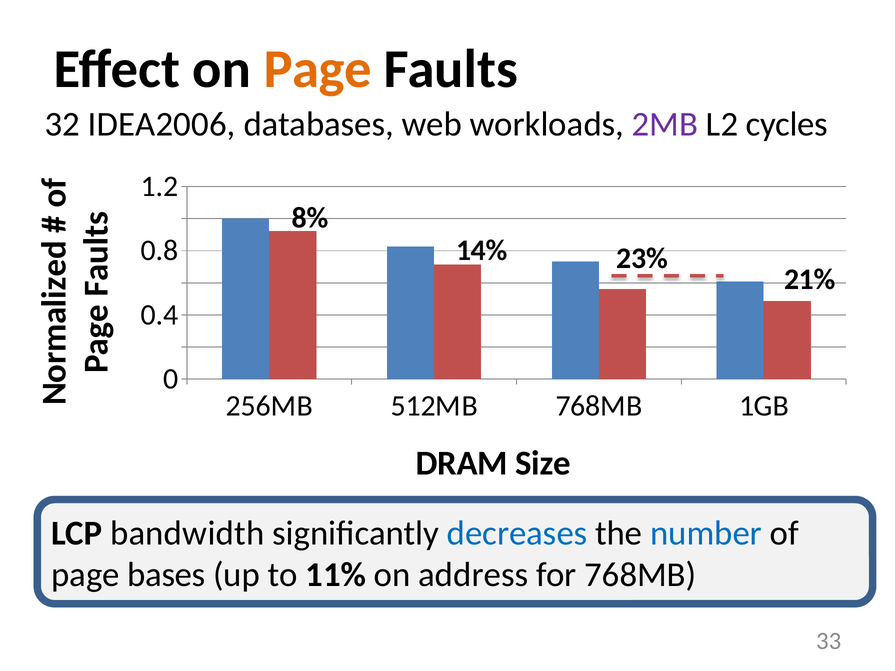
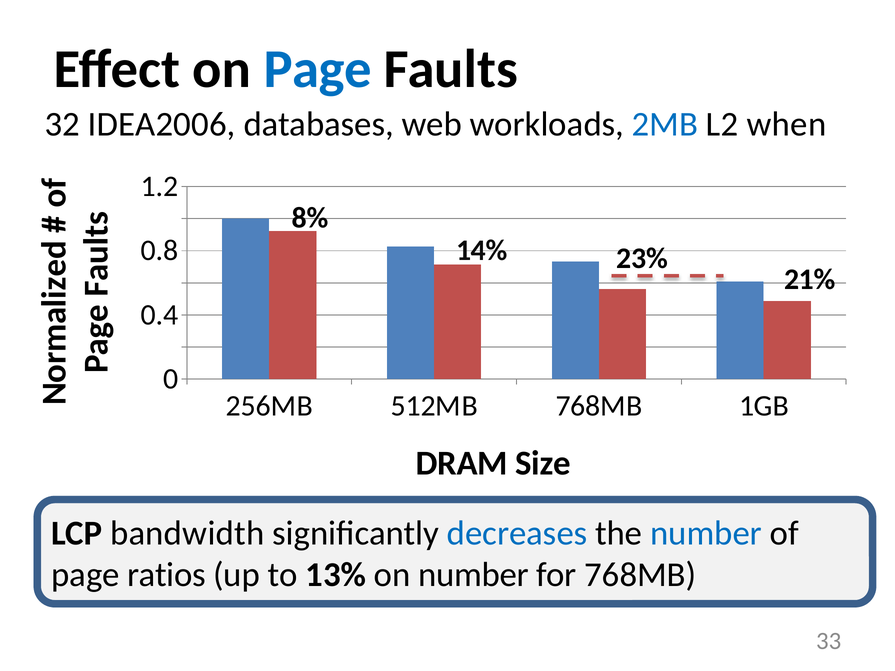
Page at (318, 69) colour: orange -> blue
2MB colour: purple -> blue
cycles: cycles -> when
bases: bases -> ratios
11%: 11% -> 13%
on address: address -> number
